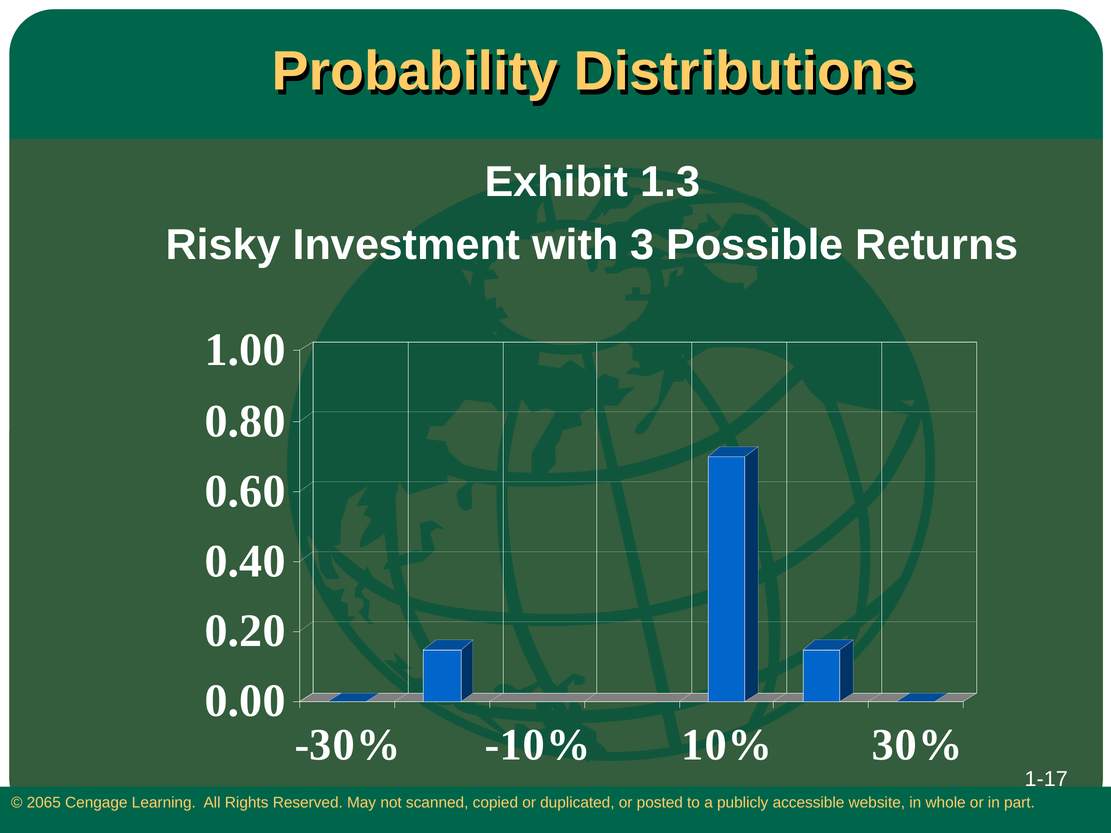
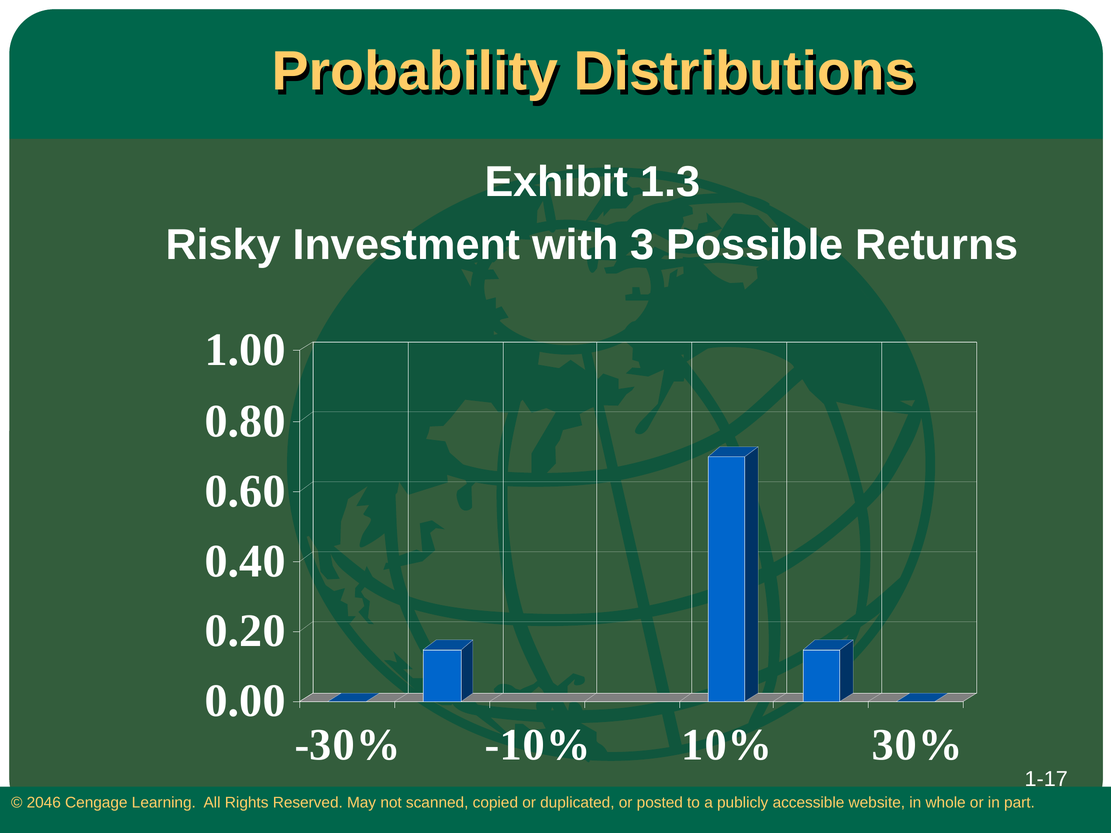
2065: 2065 -> 2046
